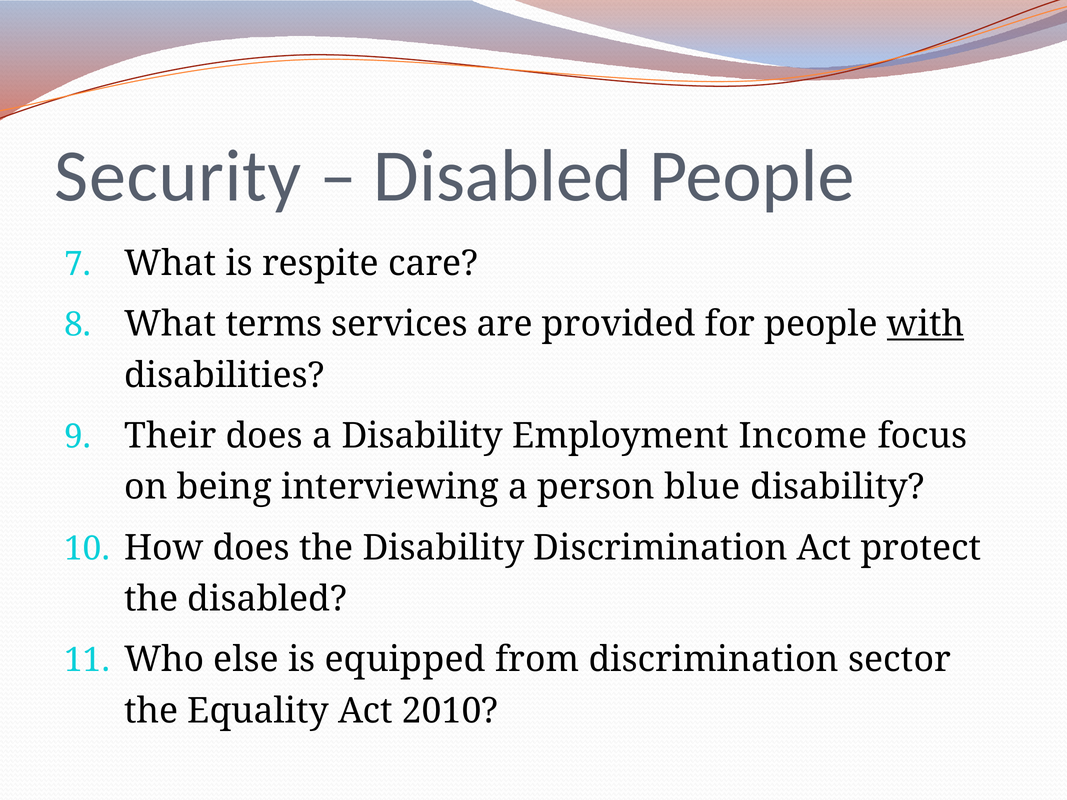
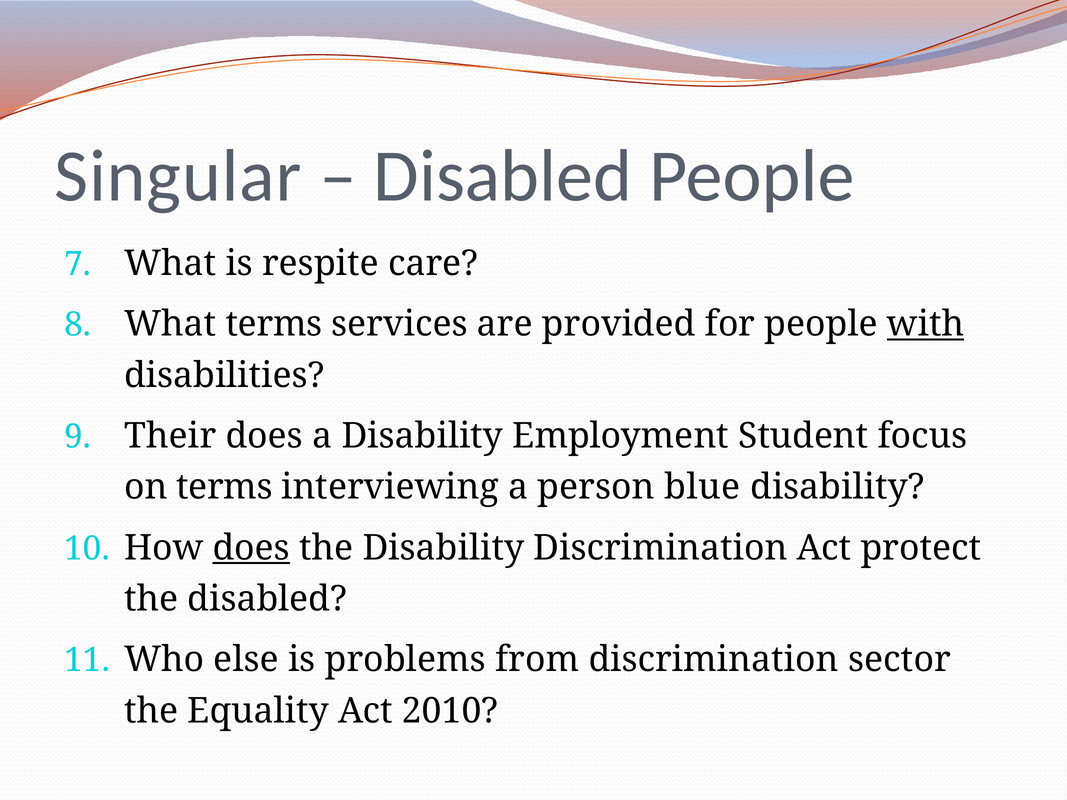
Security: Security -> Singular
Income: Income -> Student
on being: being -> terms
does at (251, 548) underline: none -> present
equipped: equipped -> problems
